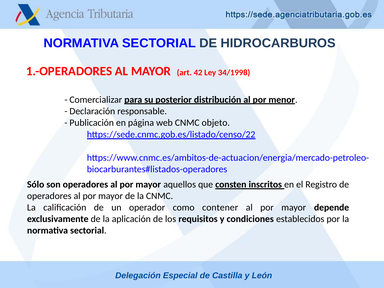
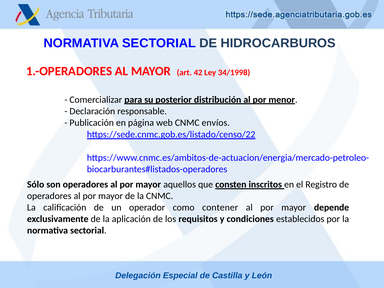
objeto: objeto -> envíos
